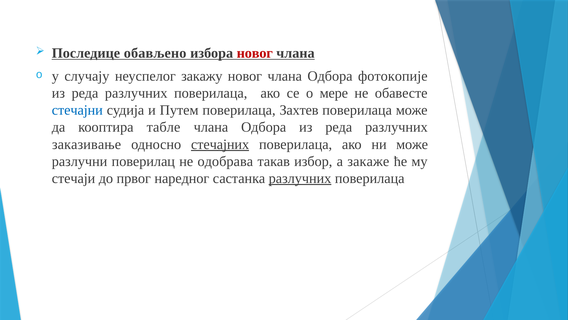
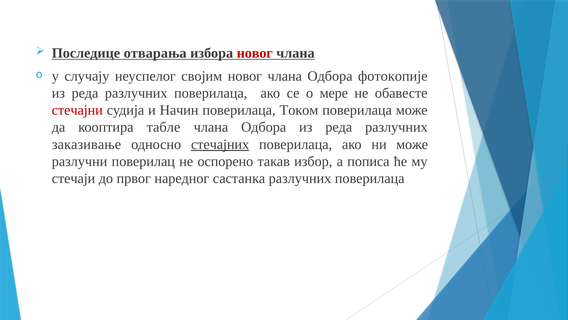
обављено: обављено -> отварања
закажу: закажу -> својим
стечајни colour: blue -> red
Путем: Путем -> Начин
Захтев: Захтев -> Током
одобрава: одобрава -> оспорено
закаже: закаже -> пописа
разлучних at (300, 178) underline: present -> none
